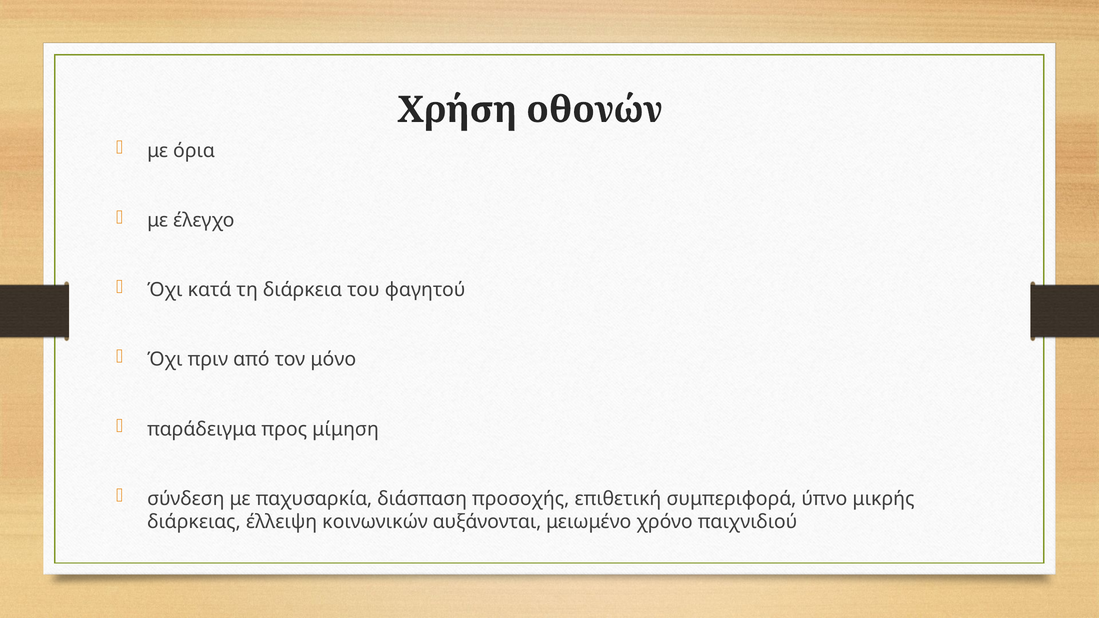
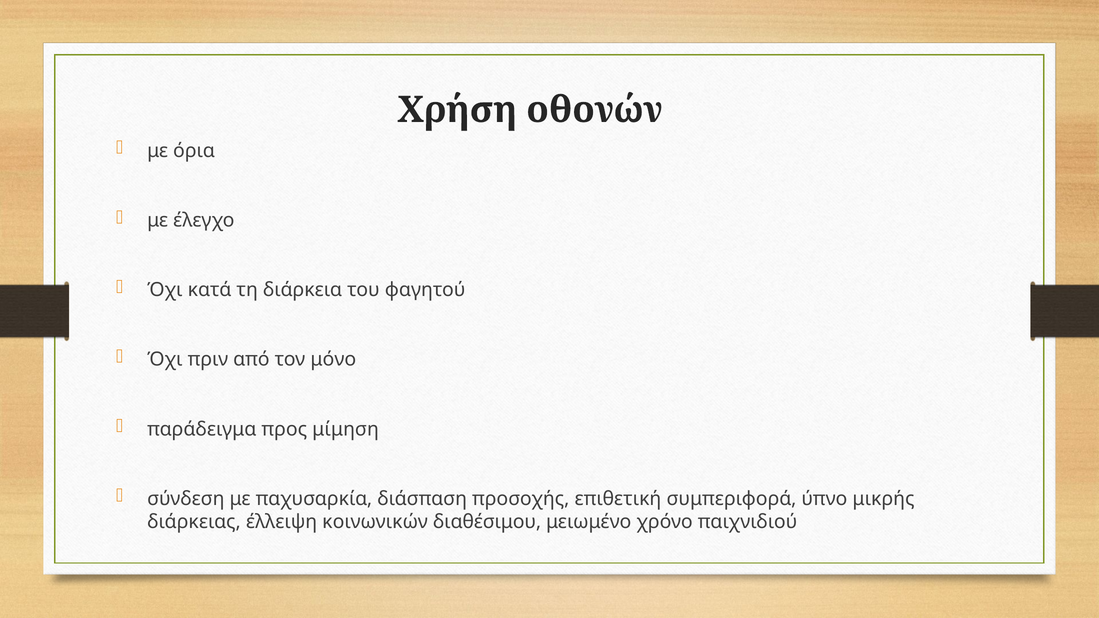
αυξάνονται: αυξάνονται -> διαθέσιμου
